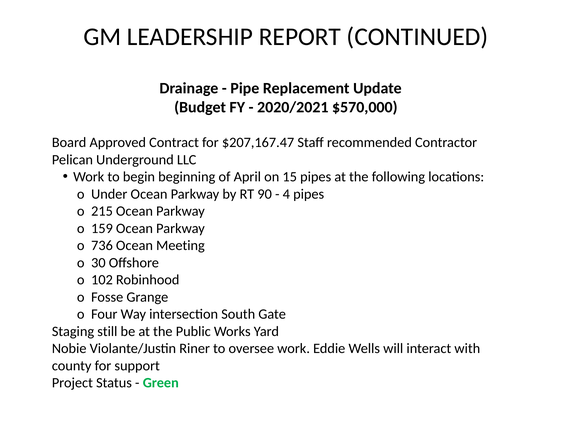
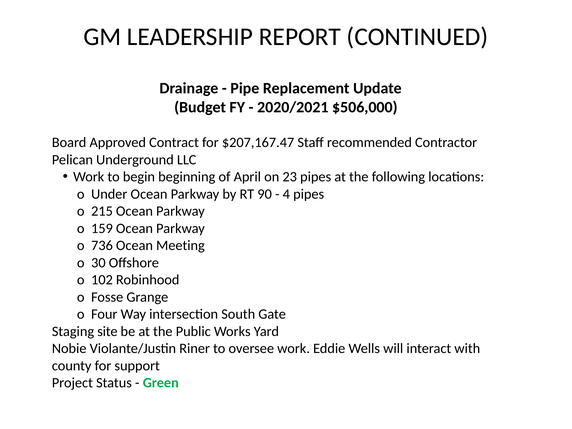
$570,000: $570,000 -> $506,000
15: 15 -> 23
still: still -> site
